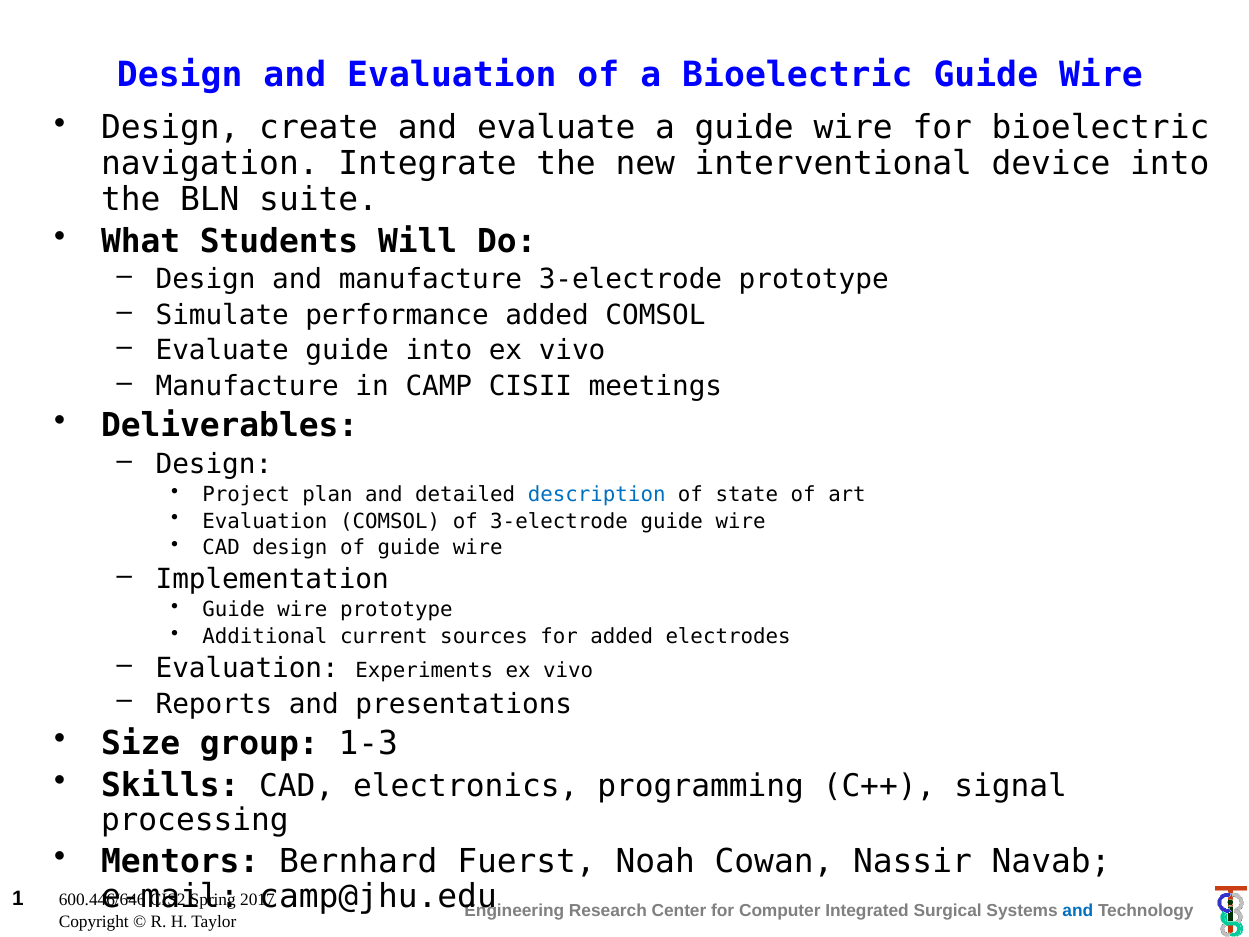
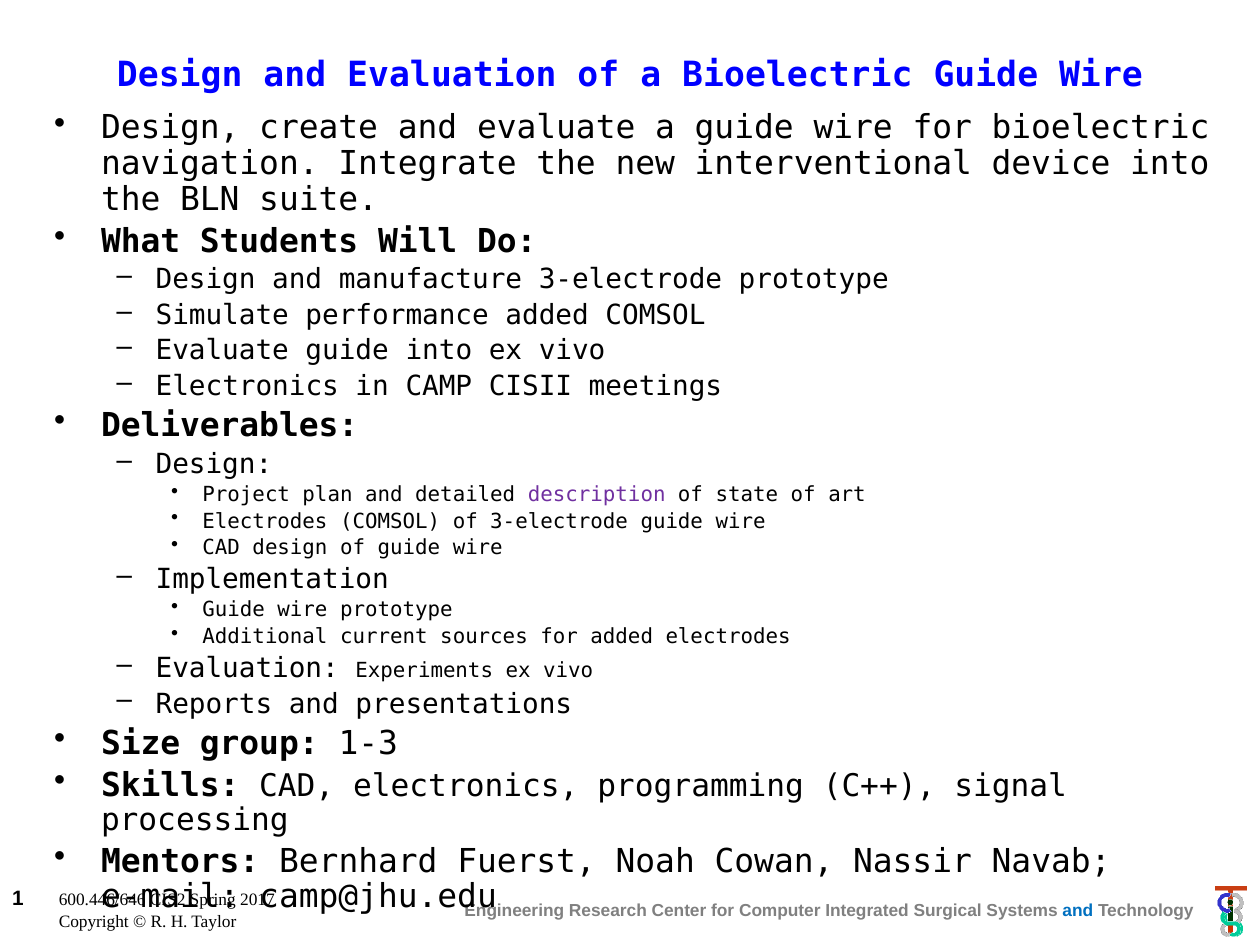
Manufacture at (247, 386): Manufacture -> Electronics
description colour: blue -> purple
Evaluation at (265, 521): Evaluation -> Electrodes
